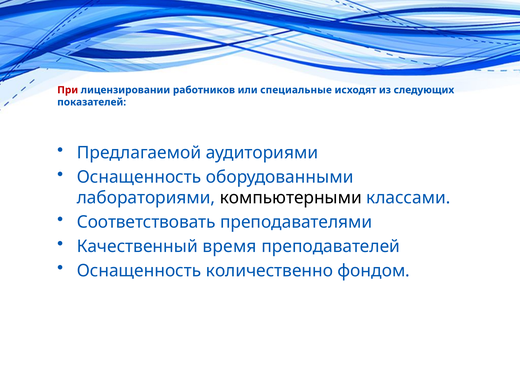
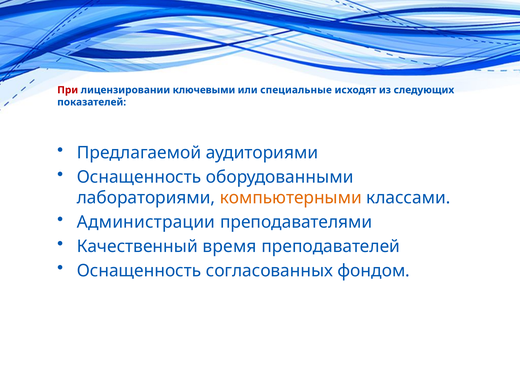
работников: работников -> ключевыми
компьютерными colour: black -> orange
Соответствовать: Соответствовать -> Администрации
количественно: количественно -> согласованных
